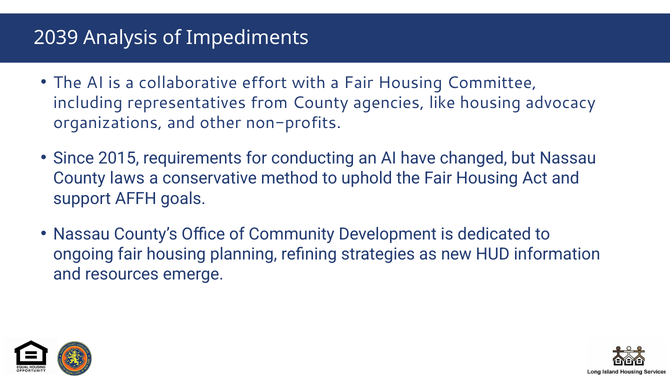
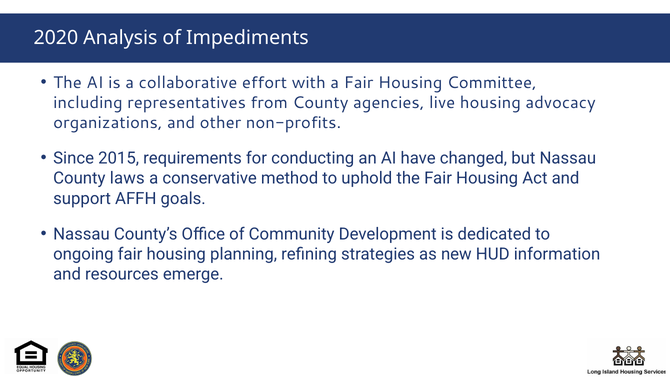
2039: 2039 -> 2020
like: like -> live
